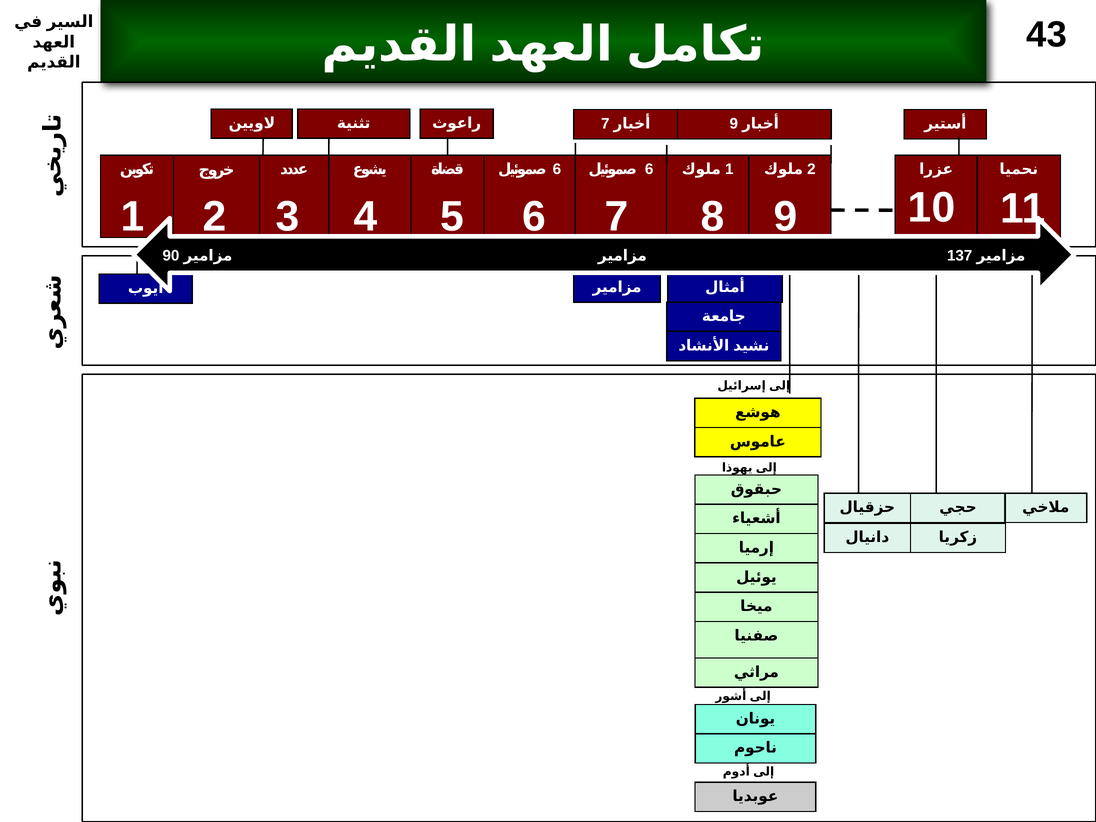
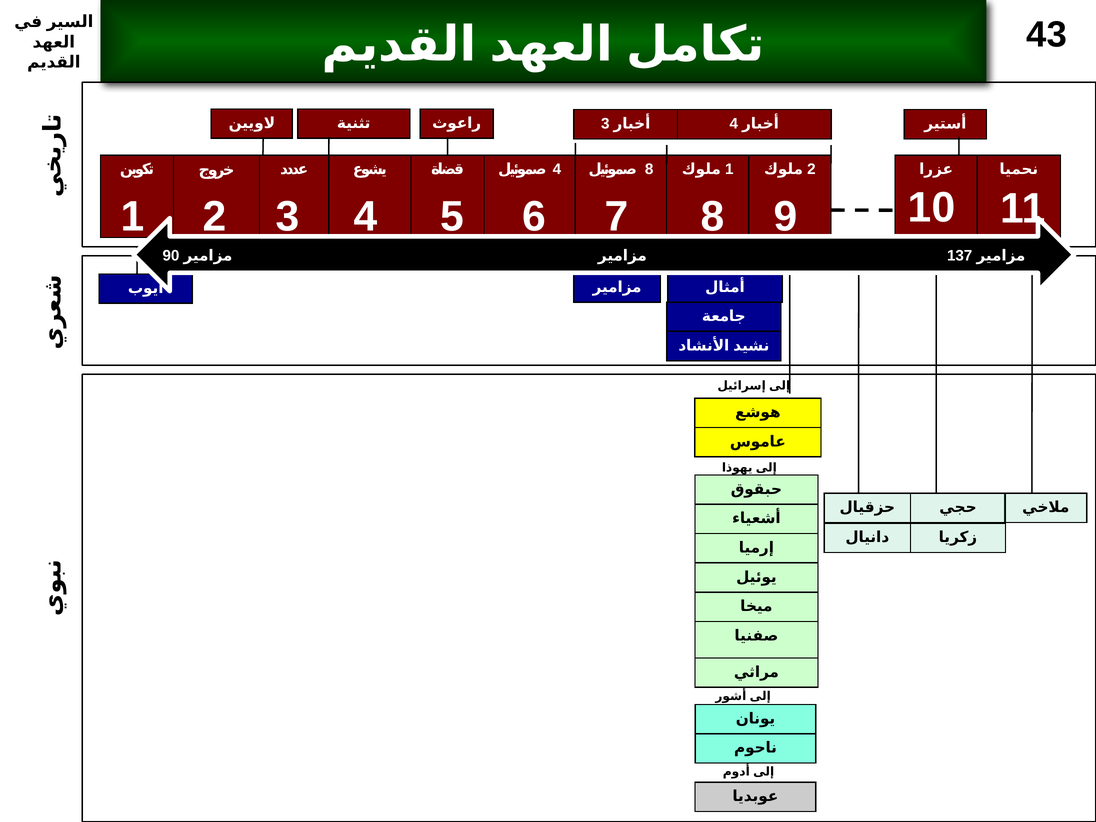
7 at (605, 124): 7 -> 3
9 at (734, 124): 9 -> 4
6 at (557, 169): 6 -> 4
6 at (649, 169): 6 -> 8
